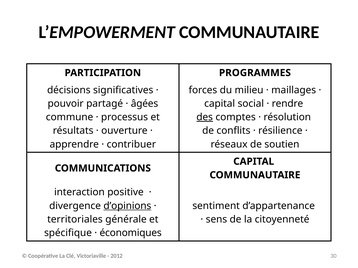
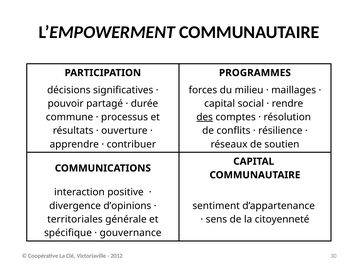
âgées: âgées -> durée
d’opinions underline: present -> none
économiques: économiques -> gouvernance
